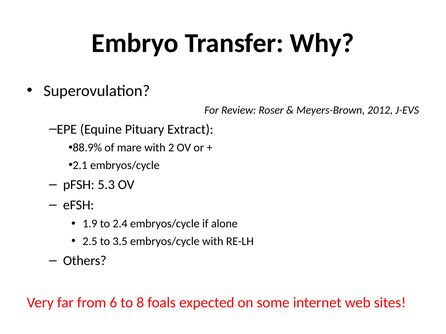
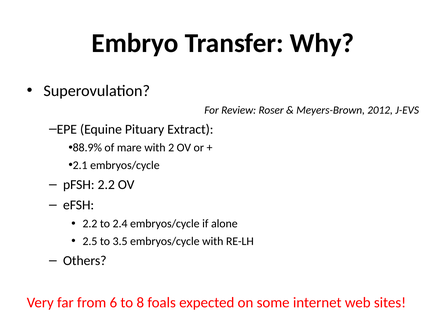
pFSH 5.3: 5.3 -> 2.2
1.9 at (90, 224): 1.9 -> 2.2
